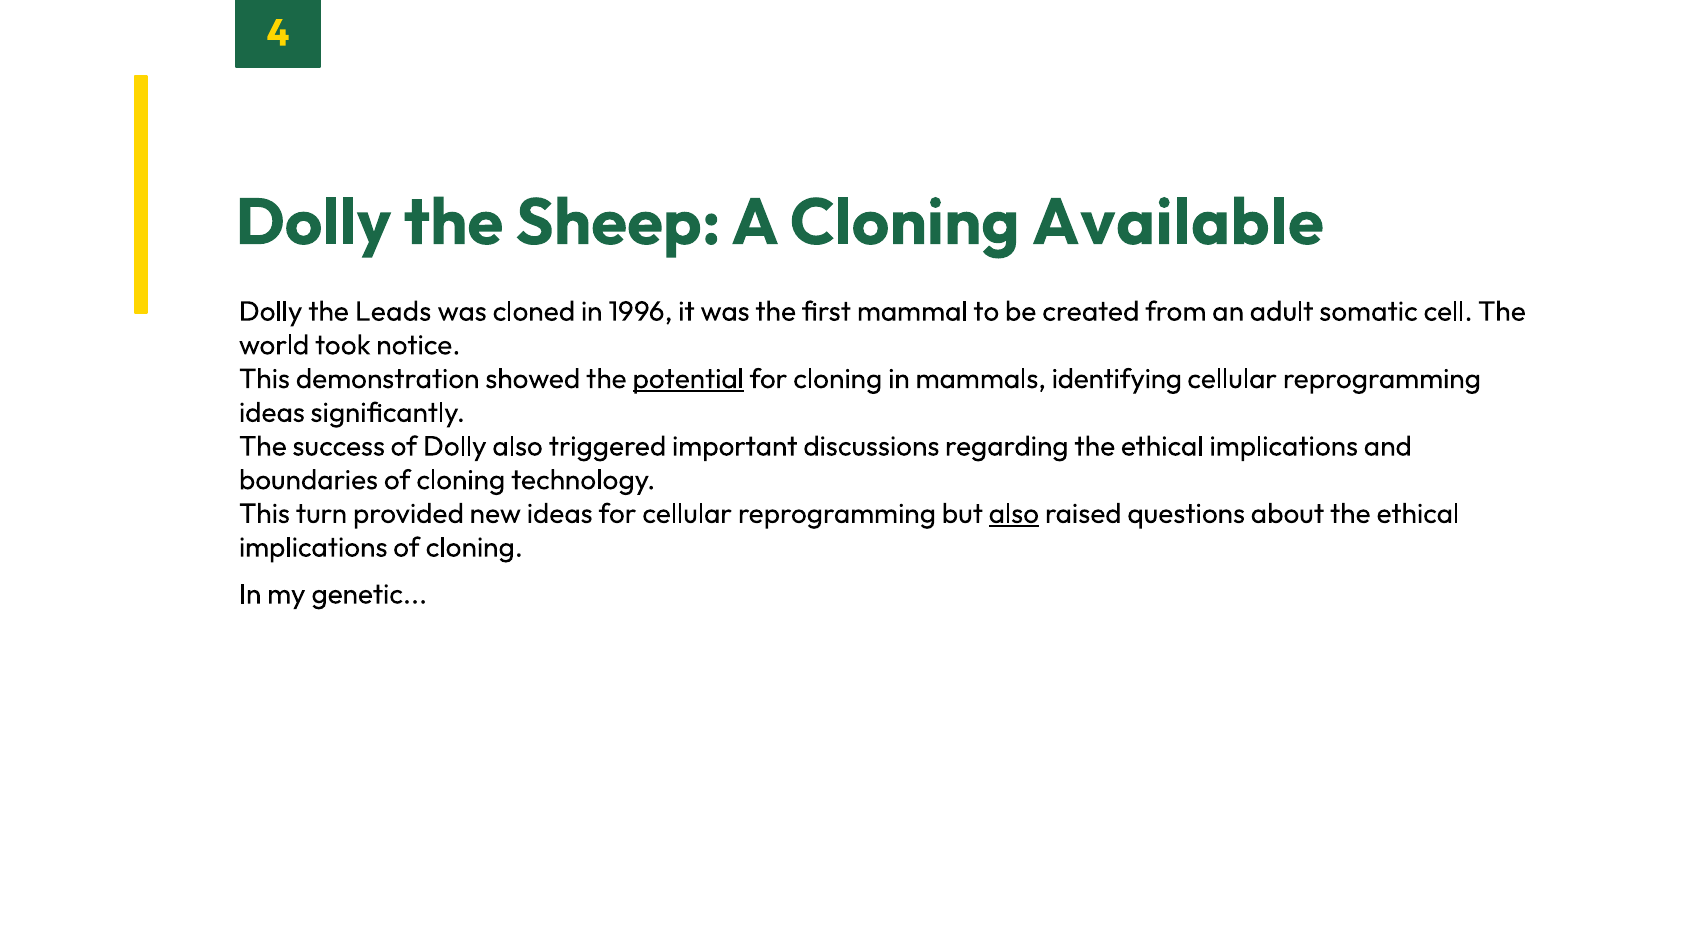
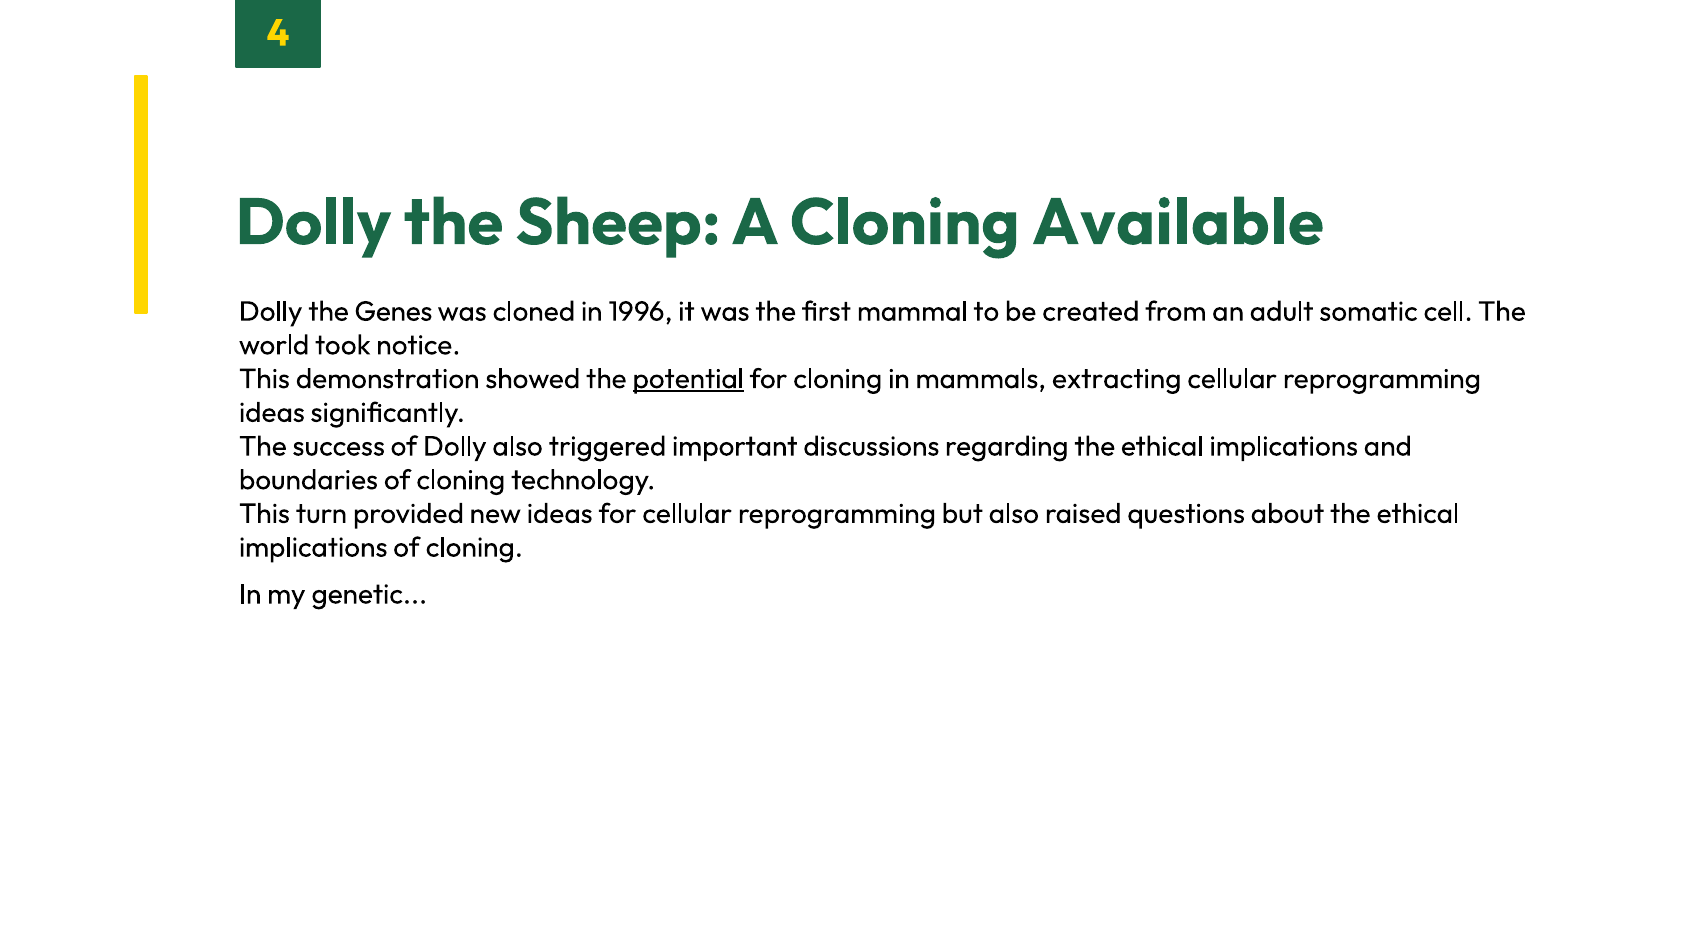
Leads: Leads -> Genes
identifying: identifying -> extracting
also at (1014, 514) underline: present -> none
